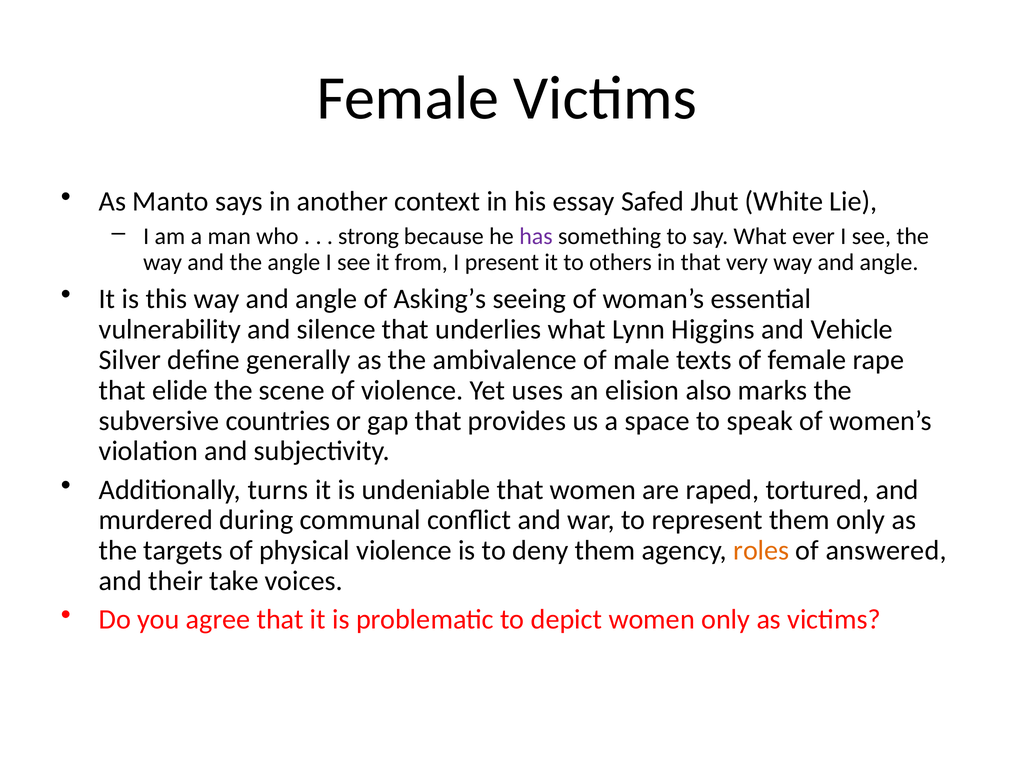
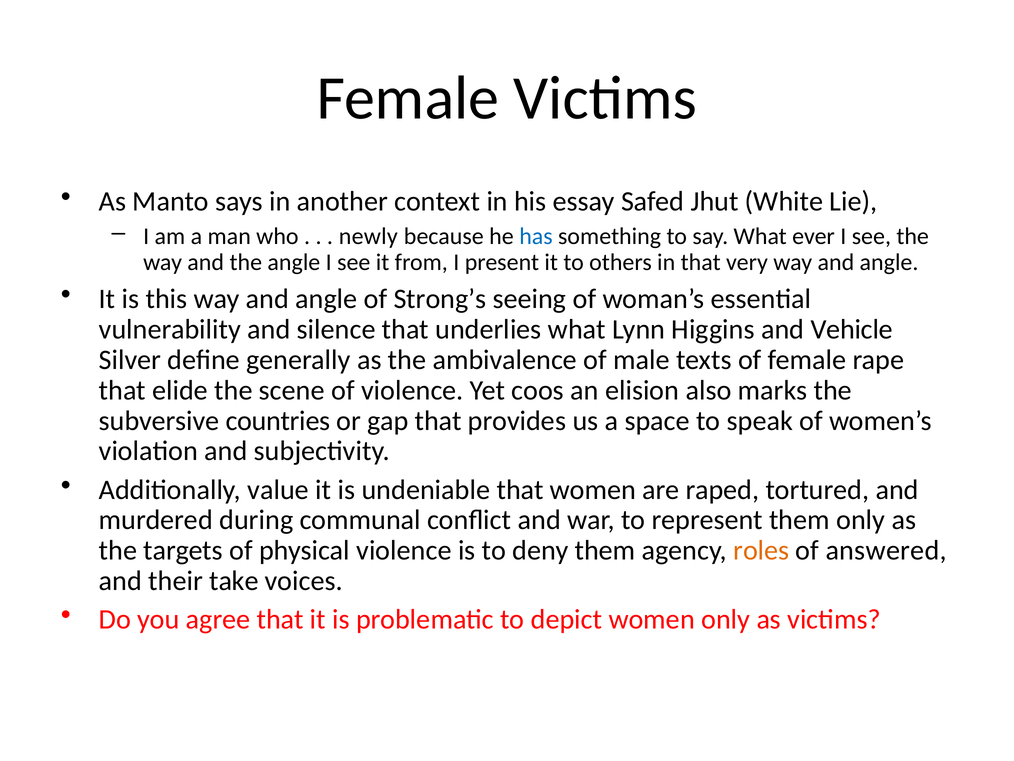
strong: strong -> newly
has colour: purple -> blue
Asking’s: Asking’s -> Strong’s
uses: uses -> coos
turns: turns -> value
